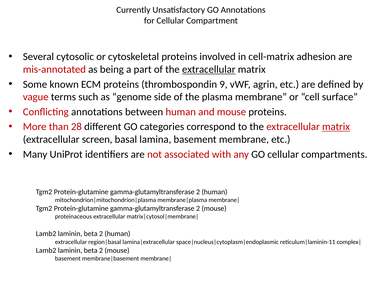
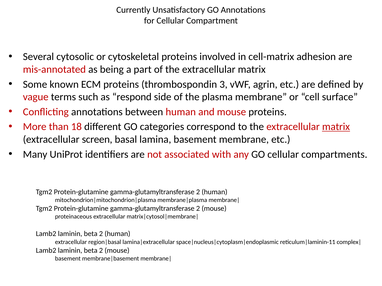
extracellular at (209, 70) underline: present -> none
9: 9 -> 3
genome: genome -> respond
28: 28 -> 18
